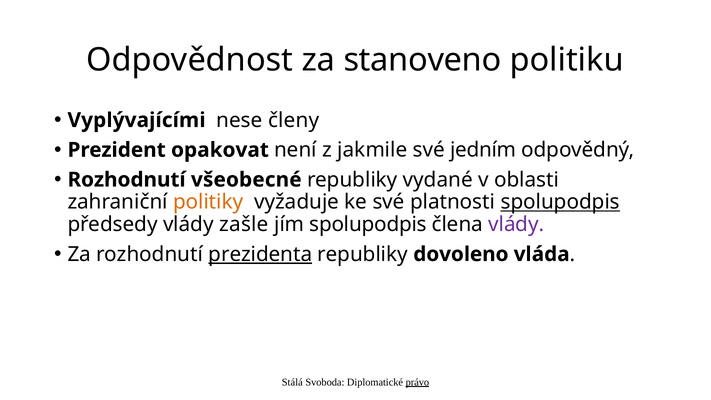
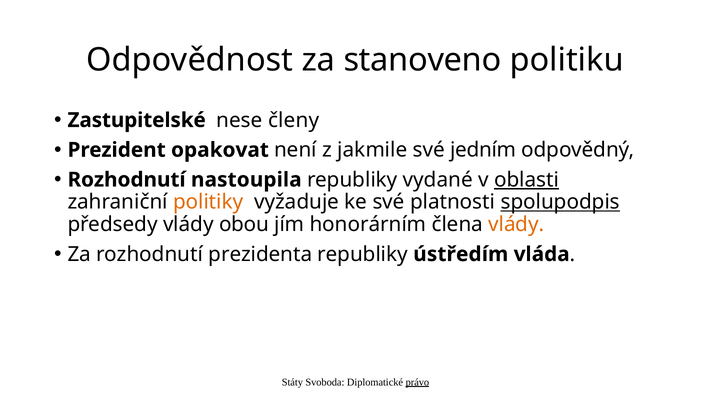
Vyplývajícími: Vyplývajícími -> Zastupitelské
všeobecné: všeobecné -> nastoupila
oblasti underline: none -> present
zašle: zašle -> obou
jím spolupodpis: spolupodpis -> honorárním
vlády at (516, 224) colour: purple -> orange
prezidenta underline: present -> none
dovoleno: dovoleno -> ústředím
Stálá: Stálá -> Státy
